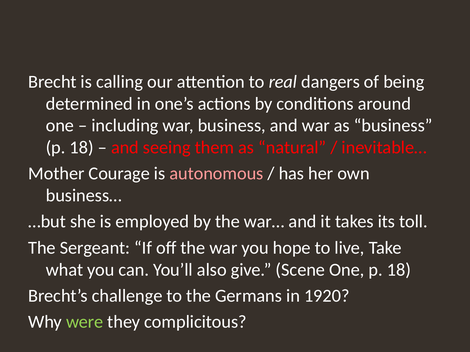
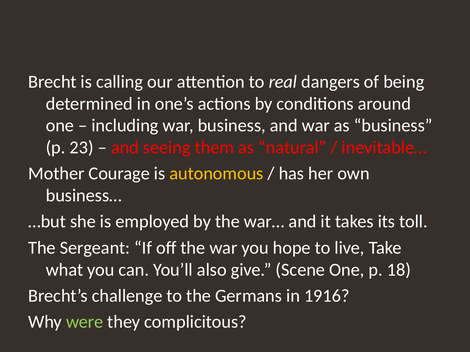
18 at (82, 148): 18 -> 23
autonomous colour: pink -> yellow
1920: 1920 -> 1916
